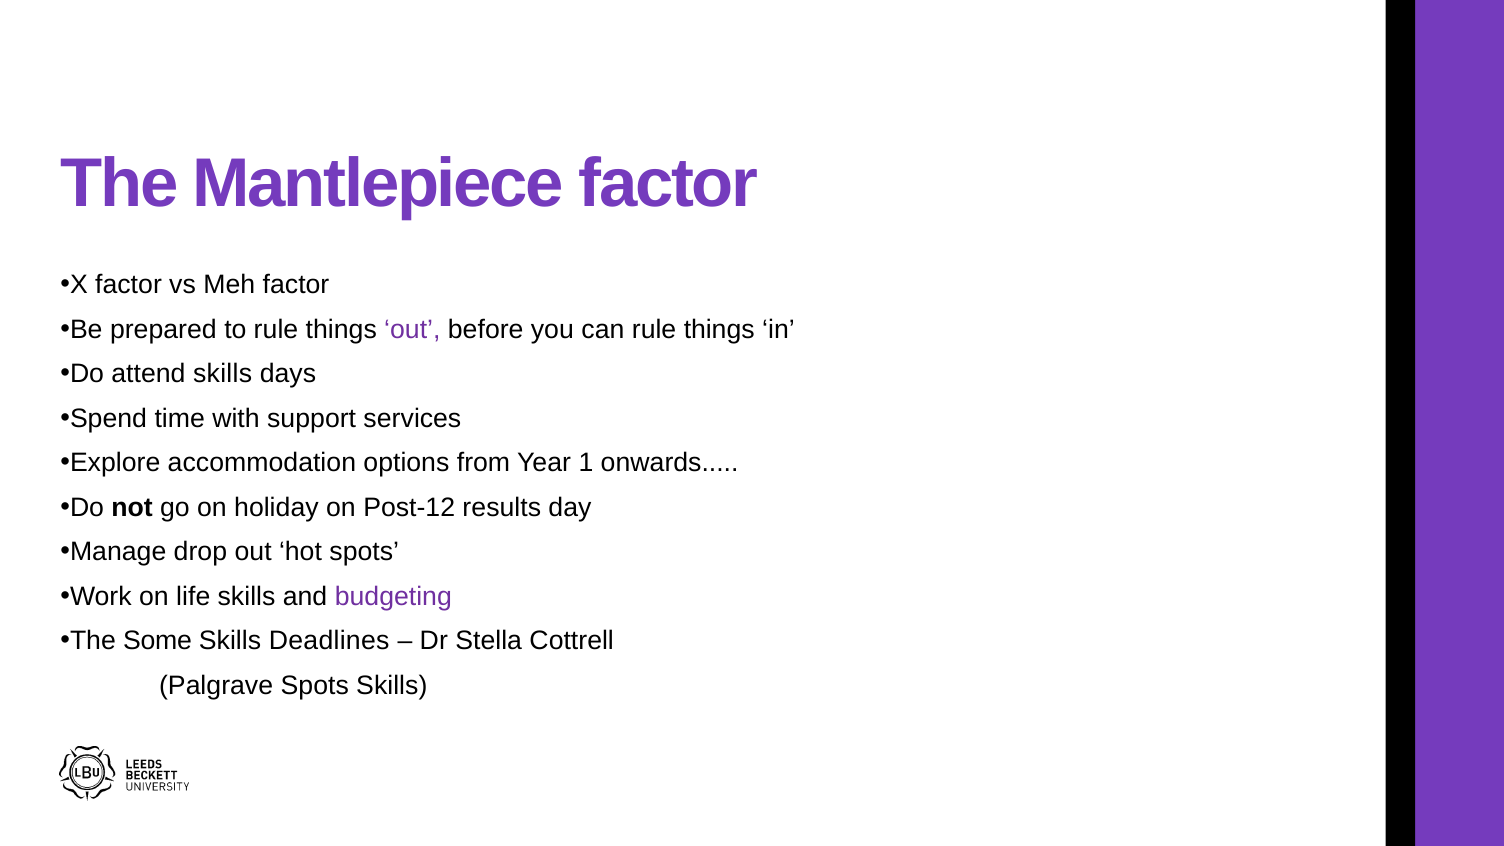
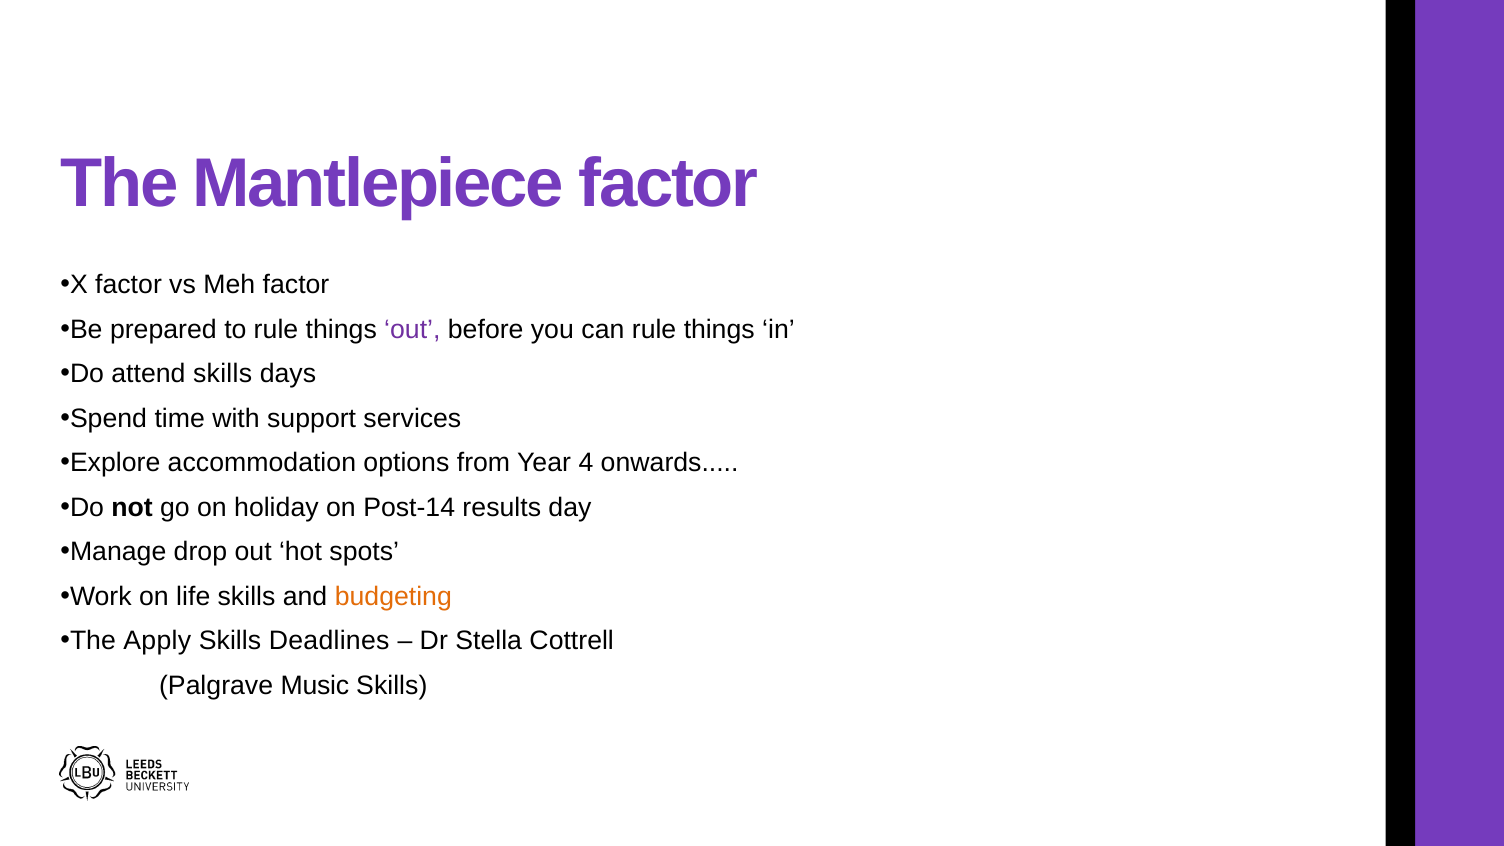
1: 1 -> 4
Post-12: Post-12 -> Post-14
budgeting colour: purple -> orange
Some: Some -> Apply
Palgrave Spots: Spots -> Music
